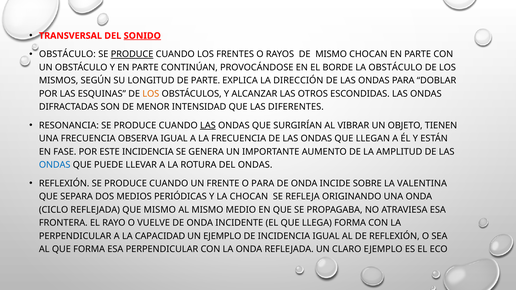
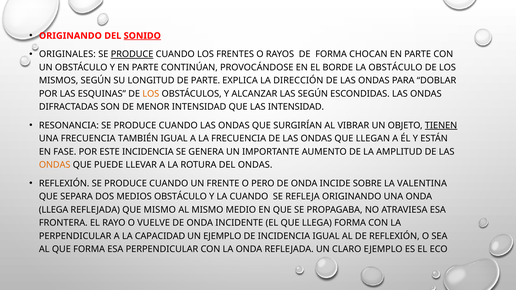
TRANSVERSAL at (70, 36): TRANSVERSAL -> ORIGINANDO
OBSTÁCULO at (67, 54): OBSTÁCULO -> ORIGINALES
DE MISMO: MISMO -> FORMA
LAS OTROS: OTROS -> SEGÚN
LAS DIFERENTES: DIFERENTES -> INTENSIDAD
LAS at (208, 126) underline: present -> none
TIENEN underline: none -> present
OBSERVA: OBSERVA -> TAMBIÉN
ONDAS at (55, 165) colour: blue -> orange
O PARA: PARA -> PERO
MEDIOS PERIÓDICAS: PERIÓDICAS -> OBSTÁCULO
LA CHOCAN: CHOCAN -> CUANDO
CICLO at (54, 210): CICLO -> LLEGA
